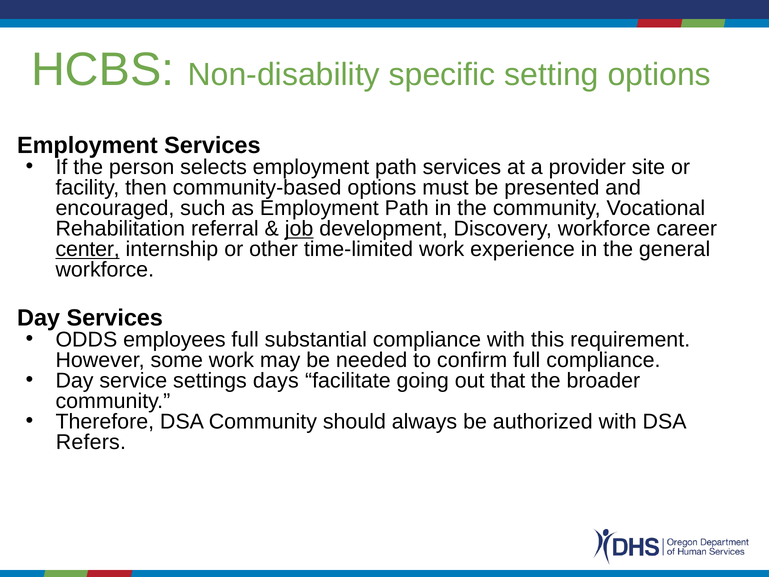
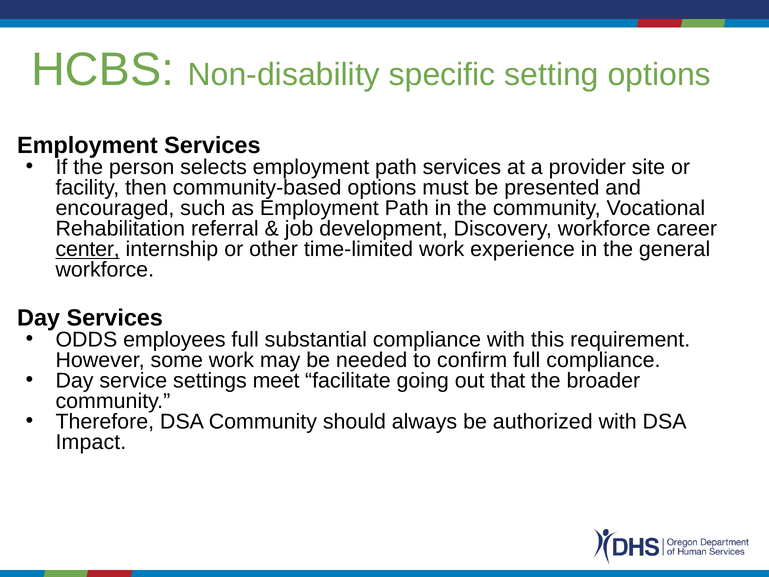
job underline: present -> none
days: days -> meet
Refers: Refers -> Impact
